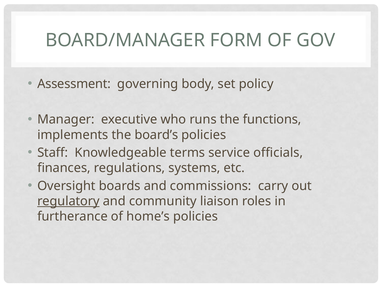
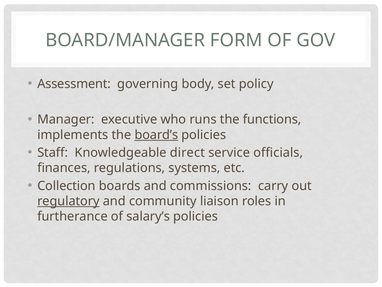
board’s underline: none -> present
terms: terms -> direct
Oversight: Oversight -> Collection
home’s: home’s -> salary’s
